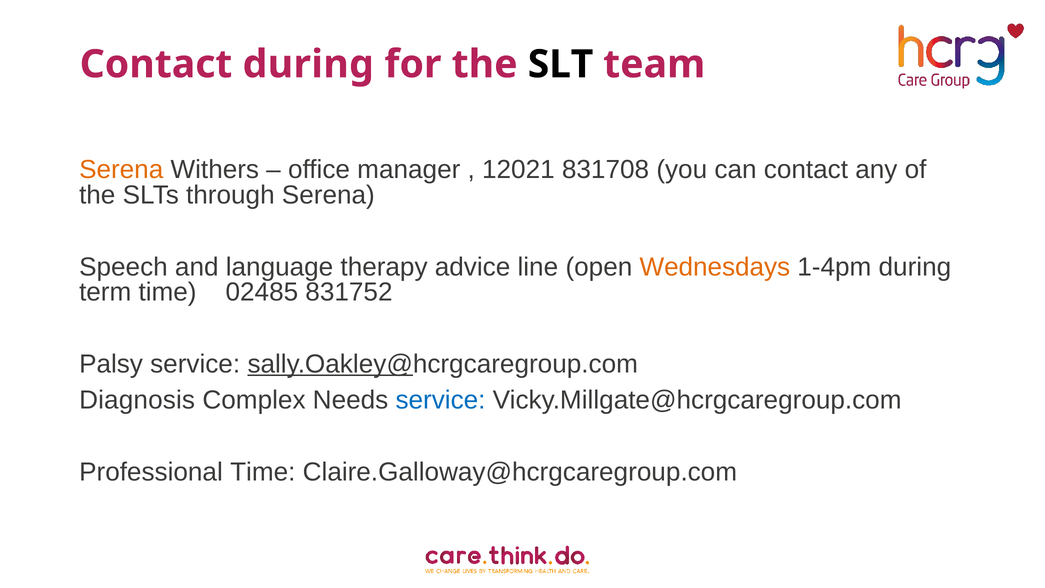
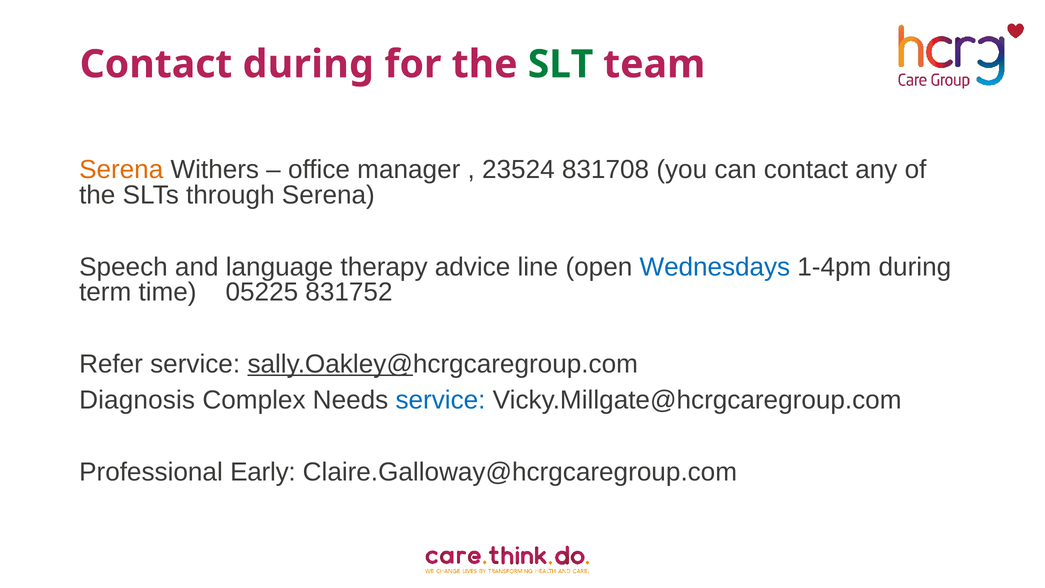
SLT colour: black -> green
12021: 12021 -> 23524
Wednesdays colour: orange -> blue
02485: 02485 -> 05225
Palsy: Palsy -> Refer
Professional Time: Time -> Early
